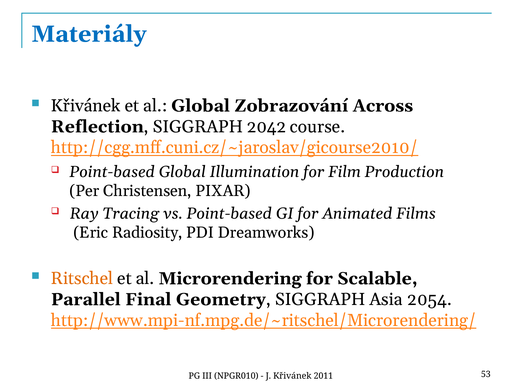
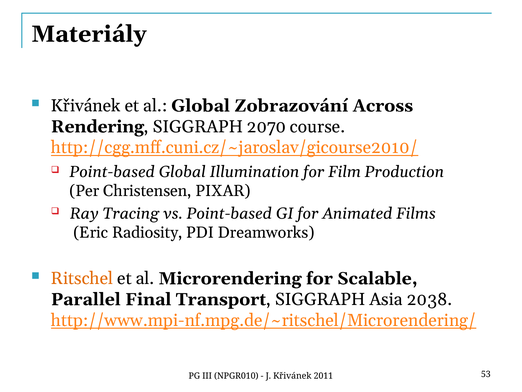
Materiály colour: blue -> black
Reflection: Reflection -> Rendering
2042: 2042 -> 2070
Geometry: Geometry -> Transport
2054: 2054 -> 2038
